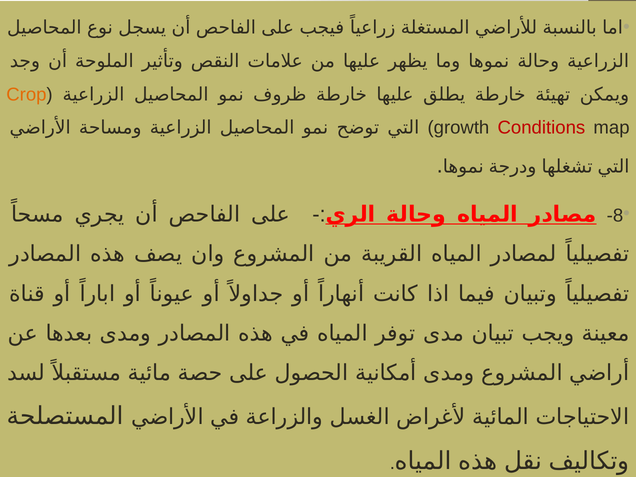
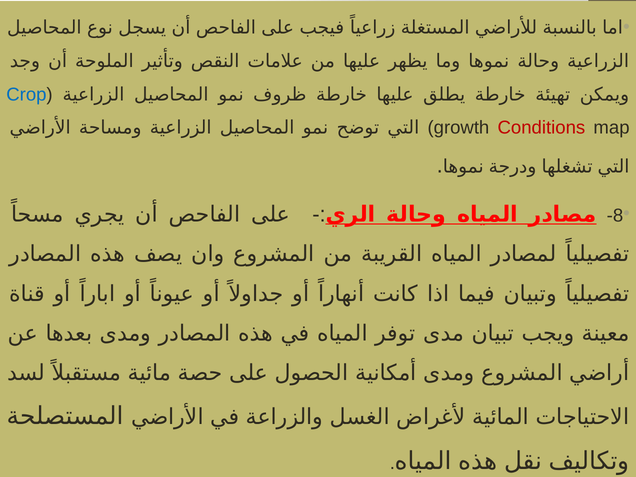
Crop colour: orange -> blue
